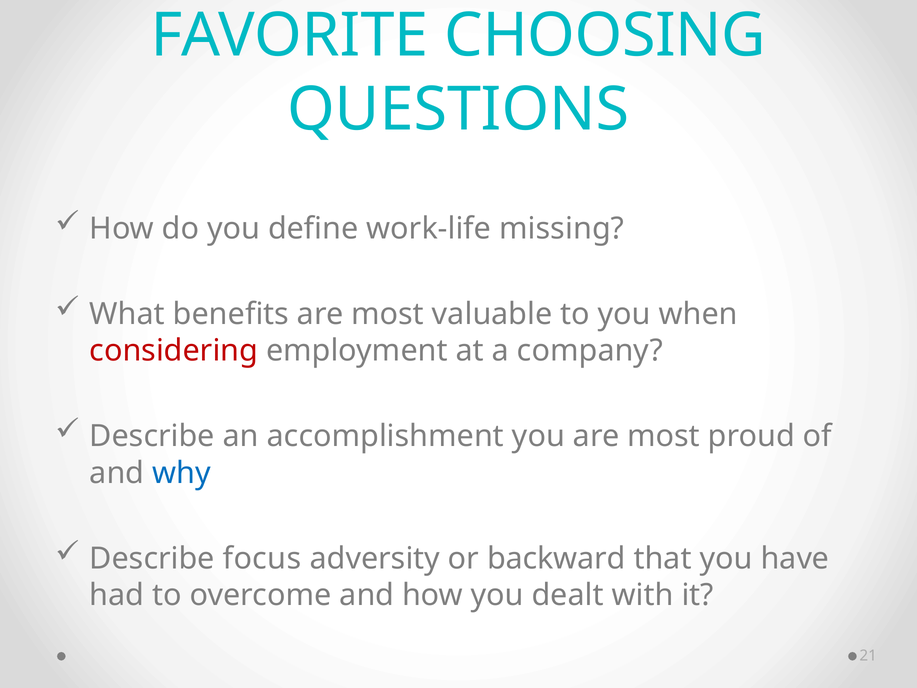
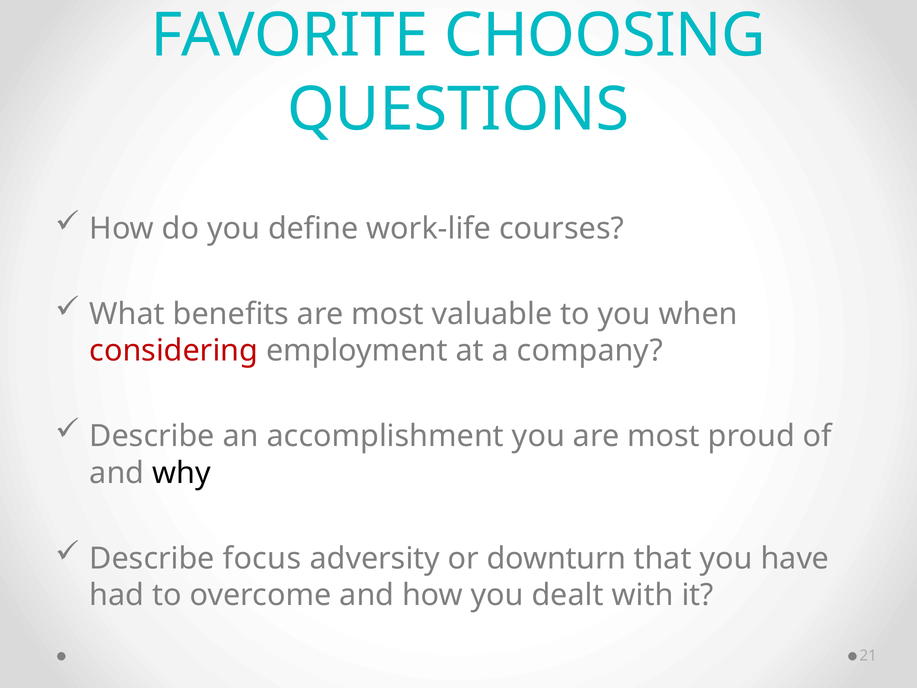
missing: missing -> courses
why colour: blue -> black
backward: backward -> downturn
